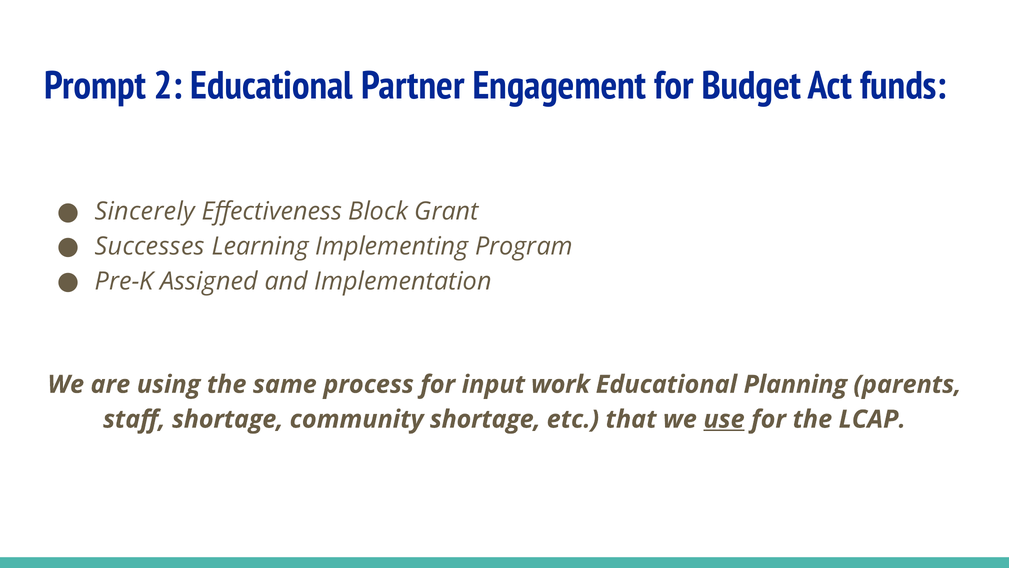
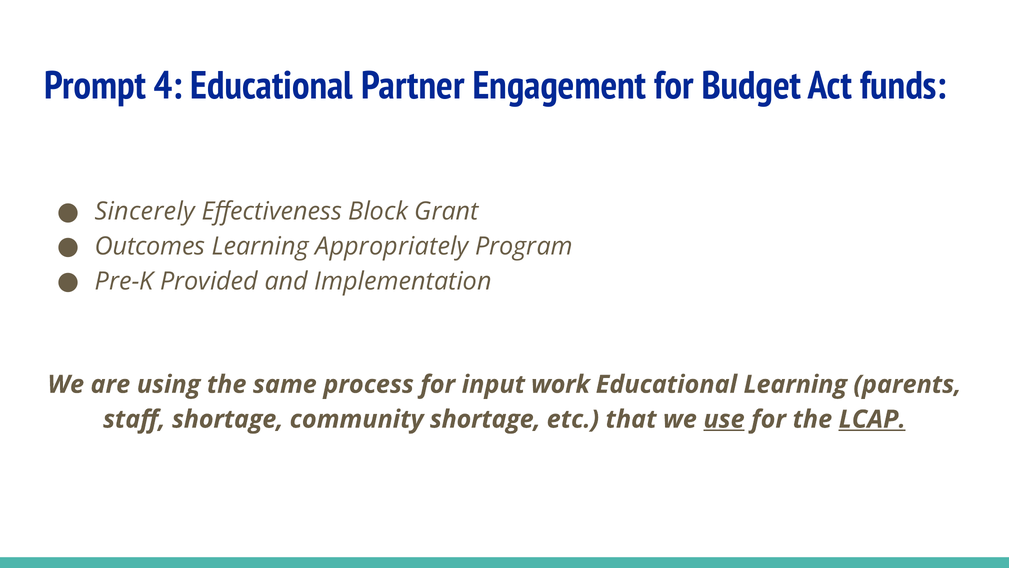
2: 2 -> 4
Successes: Successes -> Outcomes
Implementing: Implementing -> Appropriately
Assigned: Assigned -> Provided
Educational Planning: Planning -> Learning
LCAP underline: none -> present
